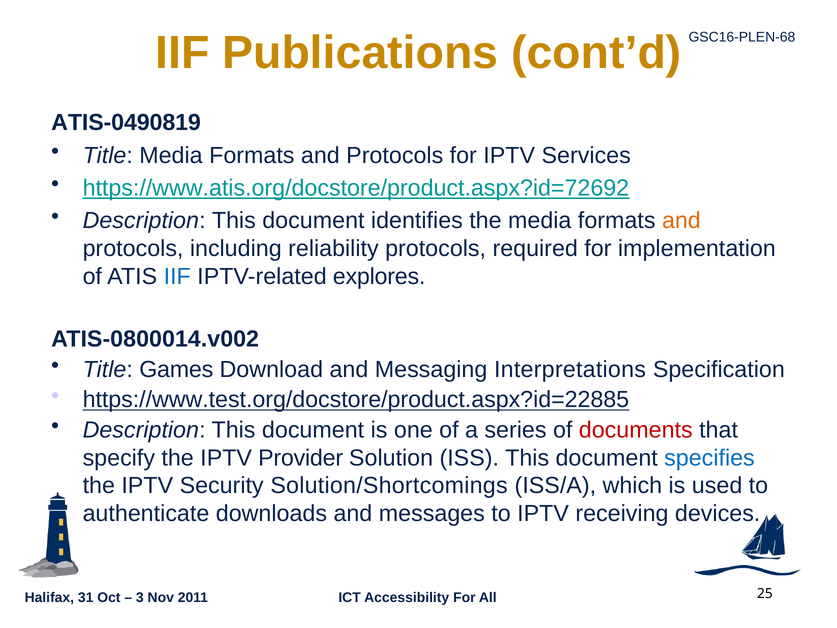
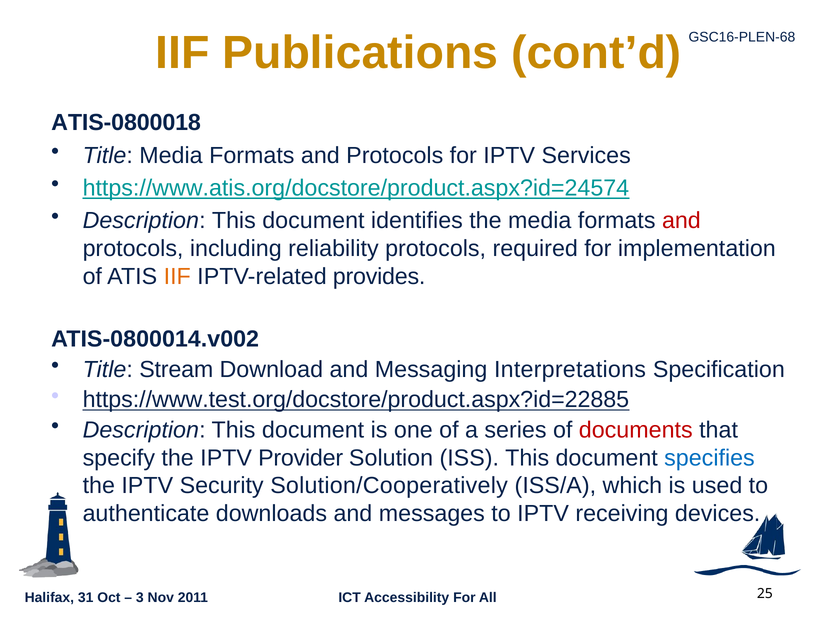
ATIS-0490819: ATIS-0490819 -> ATIS-0800018
https://www.atis.org/docstore/product.aspx?id=72692: https://www.atis.org/docstore/product.aspx?id=72692 -> https://www.atis.org/docstore/product.aspx?id=24574
and at (681, 220) colour: orange -> red
IIF at (177, 276) colour: blue -> orange
explores: explores -> provides
Games: Games -> Stream
Solution/Shortcomings: Solution/Shortcomings -> Solution/Cooperatively
